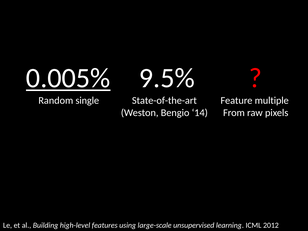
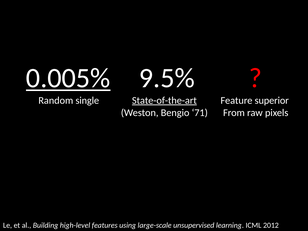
State-of-the-art underline: none -> present
multiple: multiple -> superior
14: 14 -> 71
